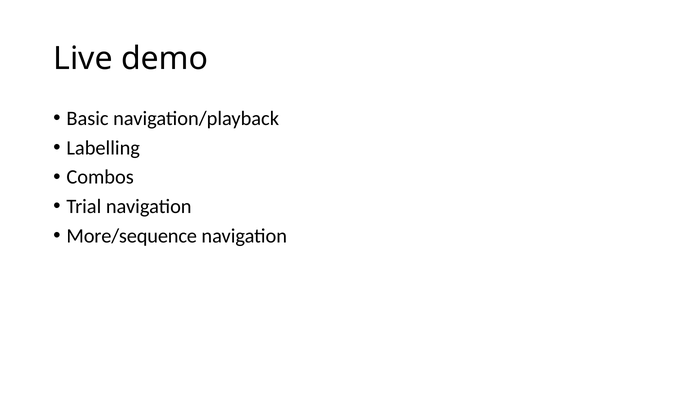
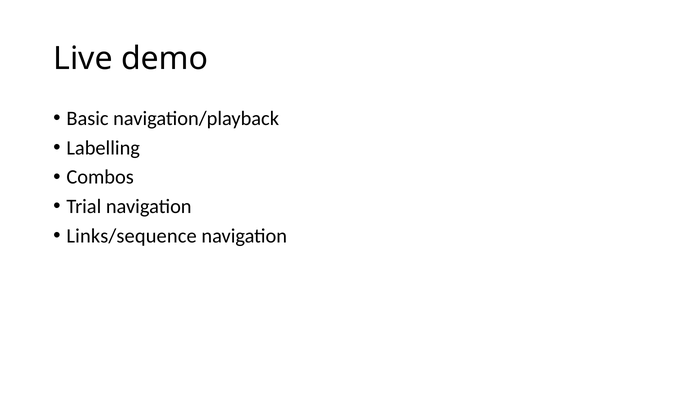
More/sequence: More/sequence -> Links/sequence
